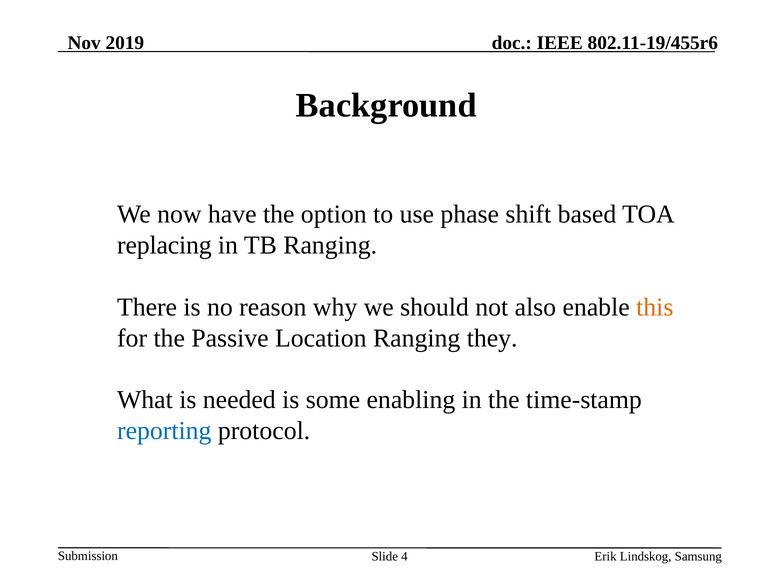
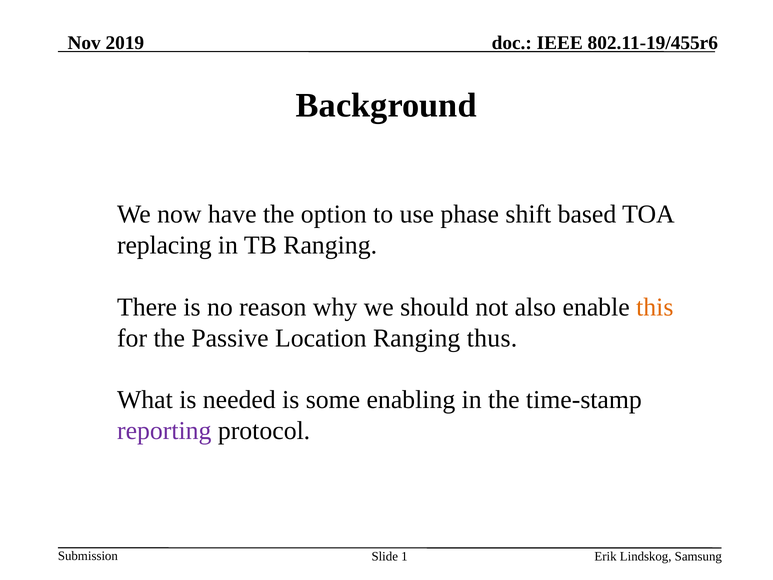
they: they -> thus
reporting colour: blue -> purple
4: 4 -> 1
